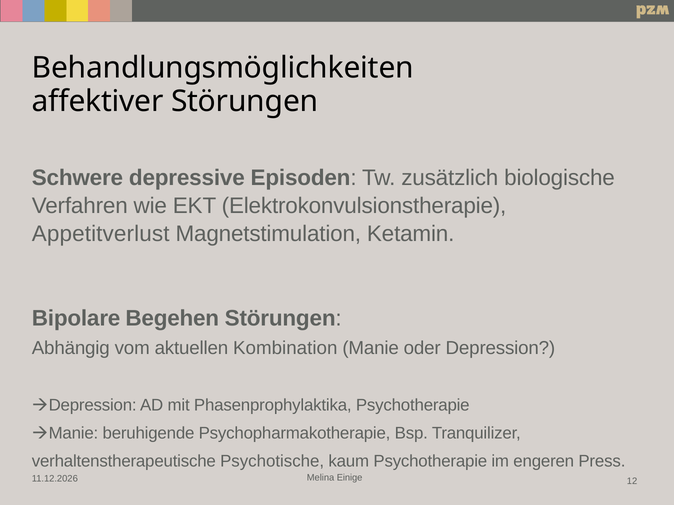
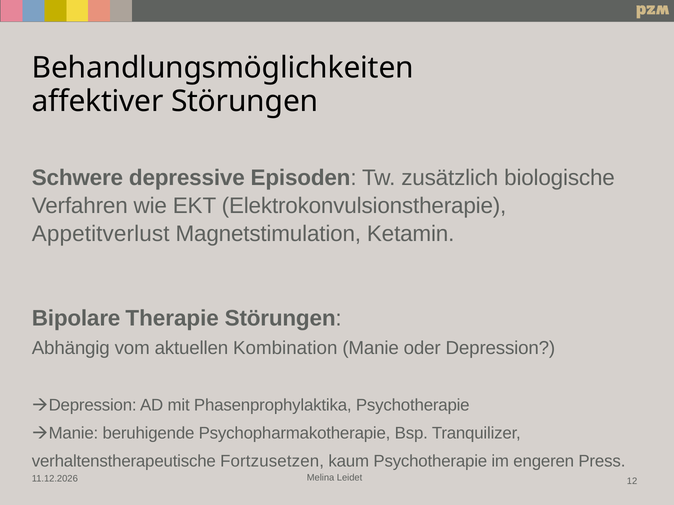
Begehen: Begehen -> Therapie
Psychotische: Psychotische -> Fortzusetzen
Einige: Einige -> Leidet
